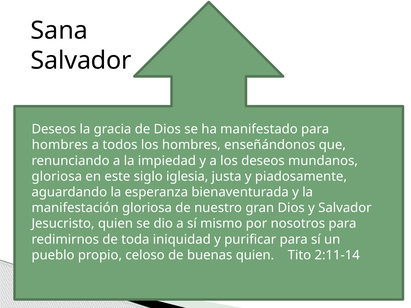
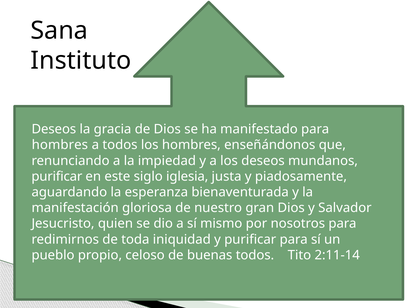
Salvador at (81, 61): Salvador -> Instituto
gloriosa at (57, 177): gloriosa -> purificar
buenas quien: quien -> todos
